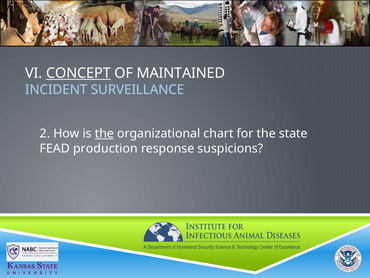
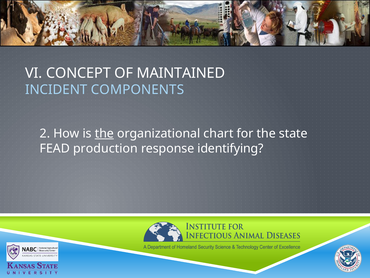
CONCEPT underline: present -> none
SURVEILLANCE: SURVEILLANCE -> COMPONENTS
suspicions: suspicions -> identifying
